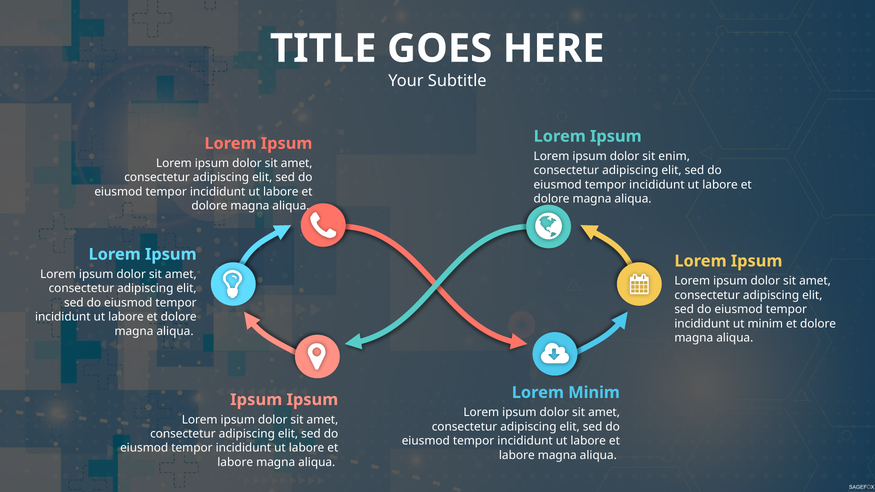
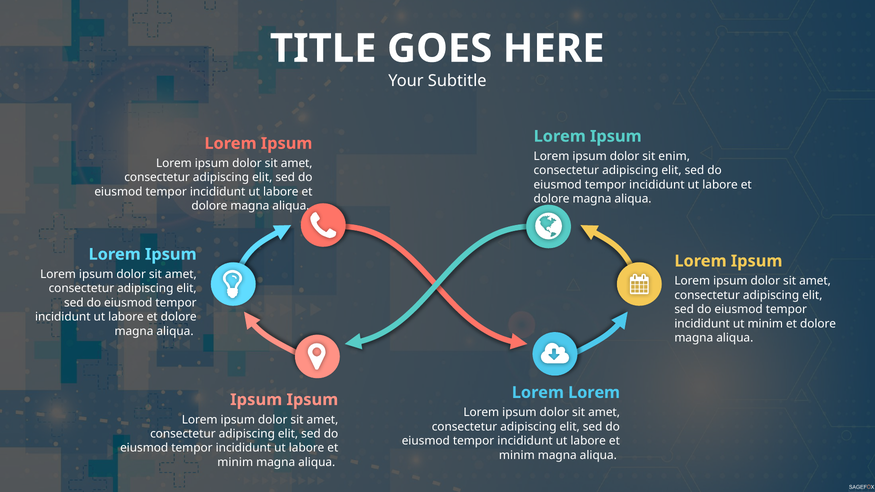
Minim at (594, 393): Minim -> Lorem
labore at (517, 455): labore -> minim
labore at (235, 462): labore -> minim
